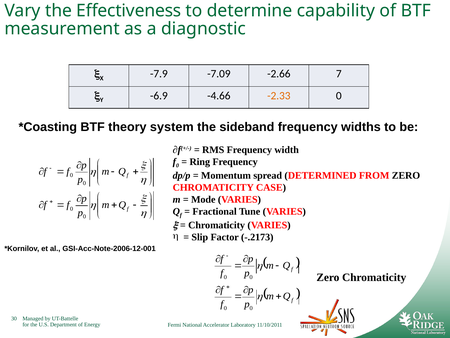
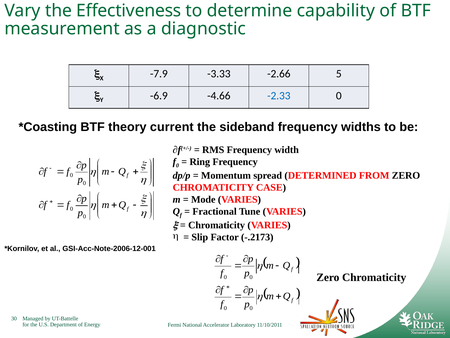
-7.09: -7.09 -> -3.33
7: 7 -> 5
-2.33 colour: orange -> blue
system: system -> current
